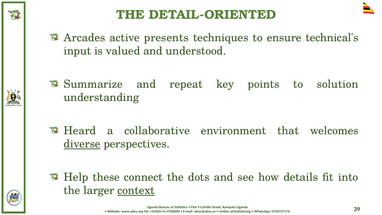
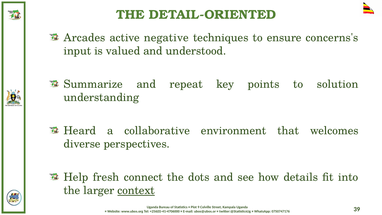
presents: presents -> negative
technical's: technical's -> concerns's
diverse underline: present -> none
these: these -> fresh
